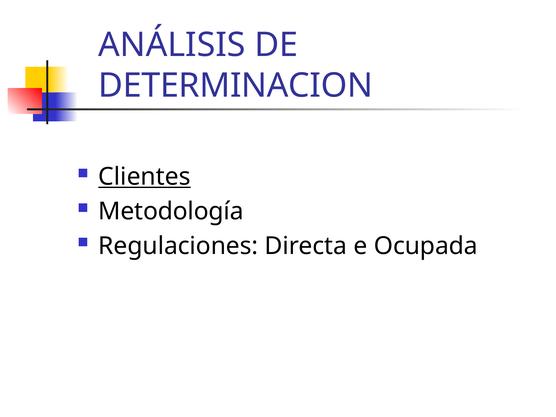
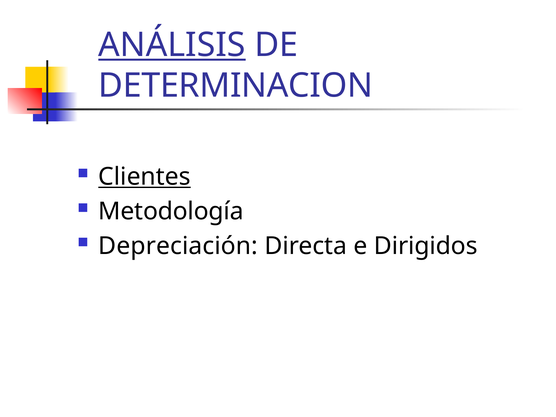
ANÁLISIS underline: none -> present
Regulaciones: Regulaciones -> Depreciación
Ocupada: Ocupada -> Dirigidos
